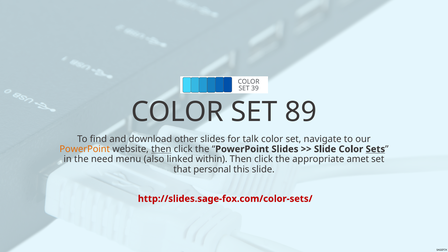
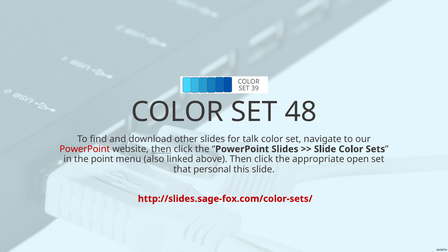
89: 89 -> 48
PowerPoint at (85, 149) colour: orange -> red
Sets underline: present -> none
need: need -> point
within: within -> above
amet: amet -> open
